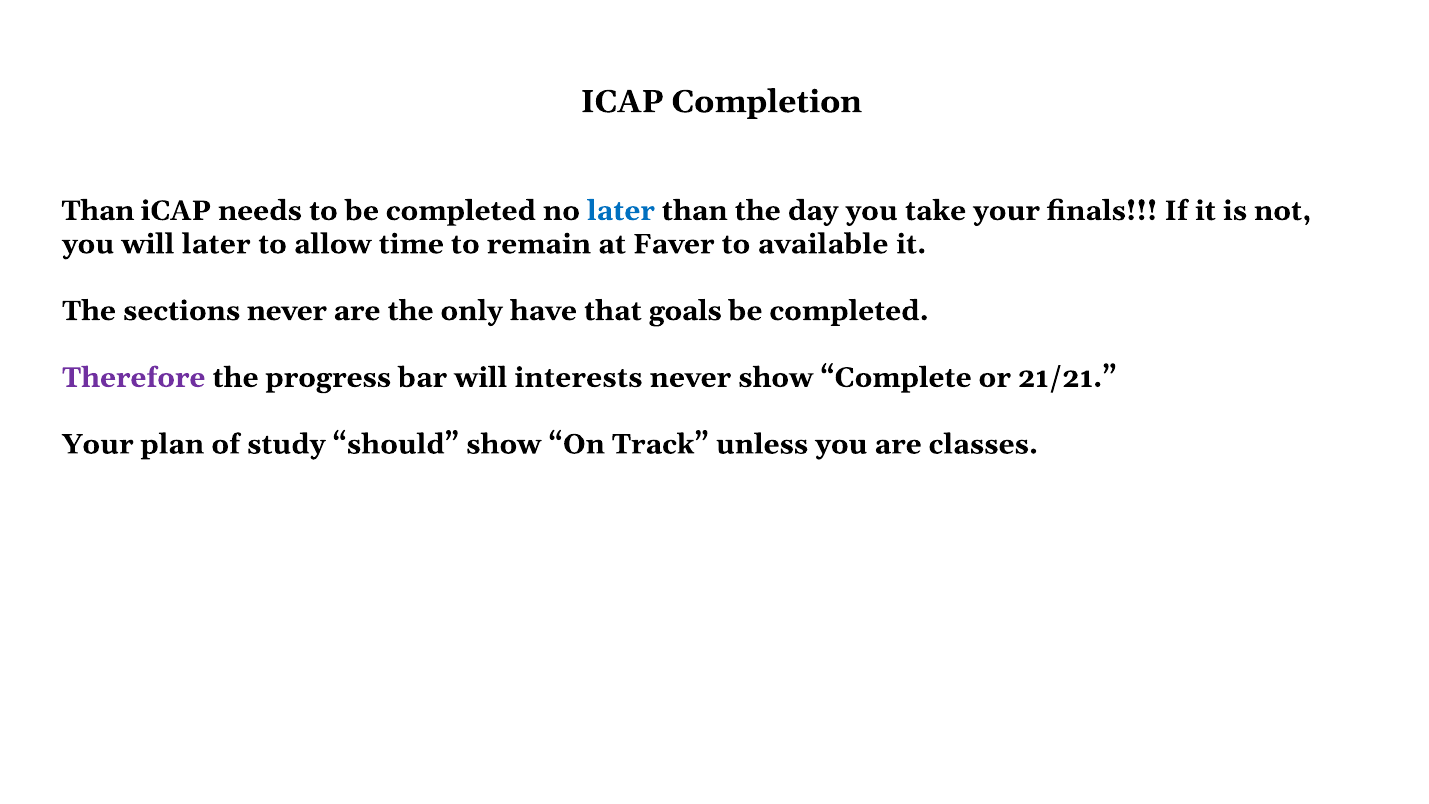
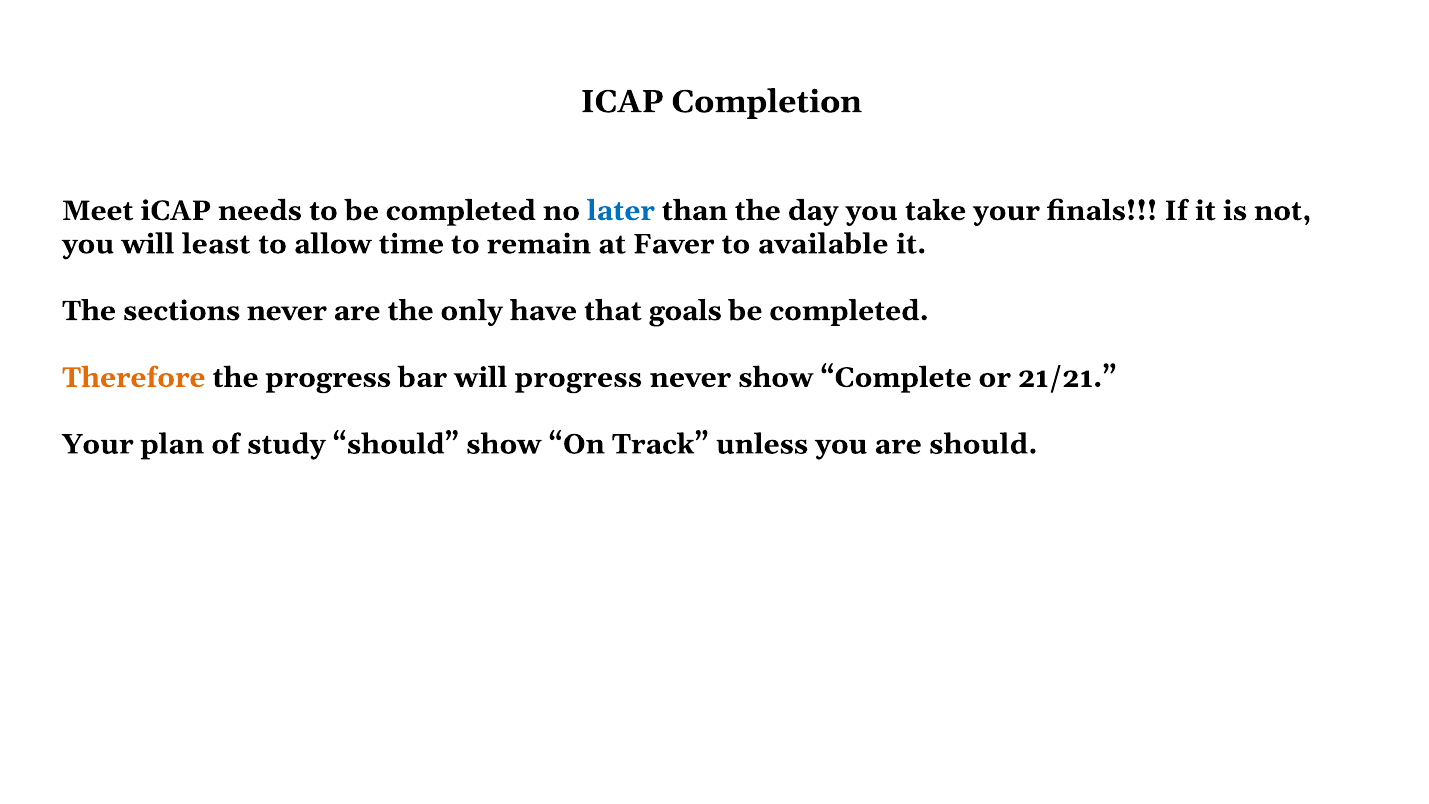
Than at (98, 211): Than -> Meet
will later: later -> least
Therefore colour: purple -> orange
will interests: interests -> progress
are classes: classes -> should
